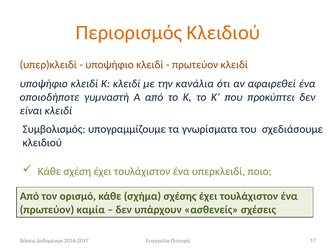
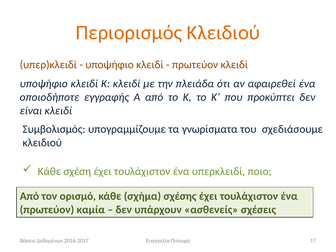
κανάλια: κανάλια -> πλειάδα
γυμναστή: γυμναστή -> εγγραφής
